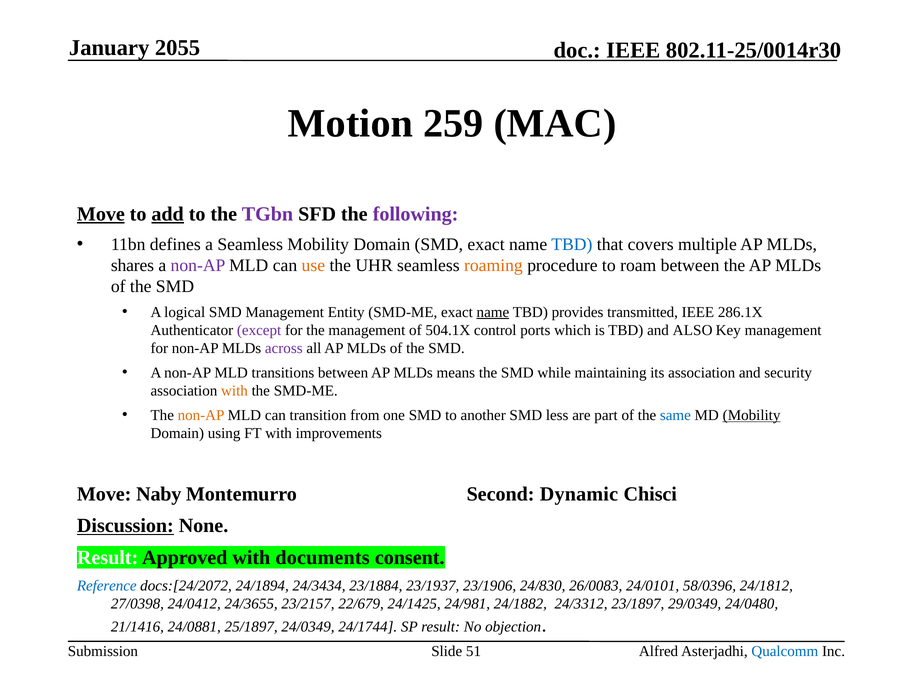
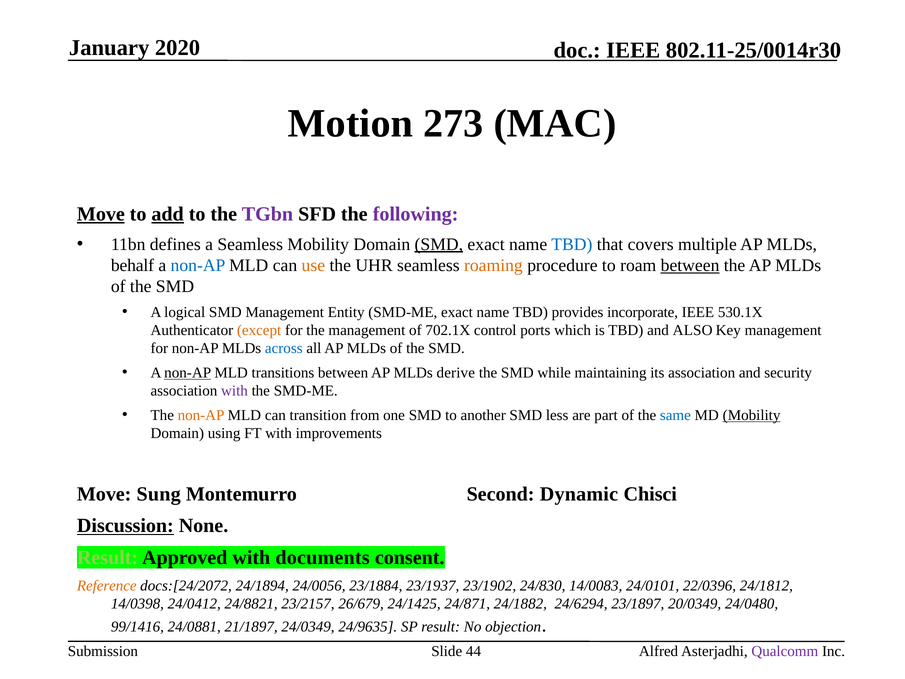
2055: 2055 -> 2020
259: 259 -> 273
SMD at (439, 244) underline: none -> present
shares: shares -> behalf
non-AP at (198, 265) colour: purple -> blue
between at (690, 265) underline: none -> present
name at (493, 312) underline: present -> none
transmitted: transmitted -> incorporate
286.1X: 286.1X -> 530.1X
except colour: purple -> orange
504.1X: 504.1X -> 702.1X
across colour: purple -> blue
non-AP at (188, 373) underline: none -> present
means: means -> derive
with at (234, 391) colour: orange -> purple
Naby: Naby -> Sung
Result at (108, 557) colour: white -> light green
Reference colour: blue -> orange
24/3434: 24/3434 -> 24/0056
23/1906: 23/1906 -> 23/1902
26/0083: 26/0083 -> 14/0083
58/0396: 58/0396 -> 22/0396
27/0398: 27/0398 -> 14/0398
24/3655: 24/3655 -> 24/8821
22/679: 22/679 -> 26/679
24/981: 24/981 -> 24/871
24/3312: 24/3312 -> 24/6294
29/0349: 29/0349 -> 20/0349
21/1416: 21/1416 -> 99/1416
25/1897: 25/1897 -> 21/1897
24/1744: 24/1744 -> 24/9635
51: 51 -> 44
Qualcomm colour: blue -> purple
